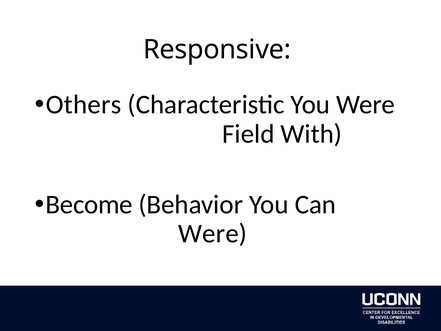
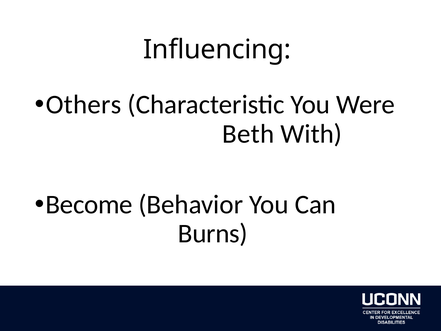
Responsive: Responsive -> Influencing
Field: Field -> Beth
Were at (213, 234): Were -> Burns
